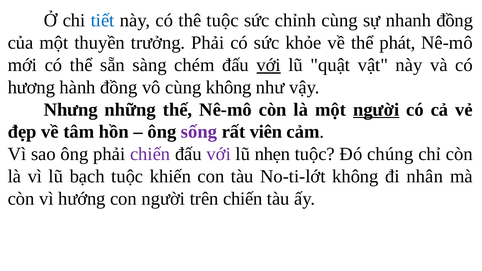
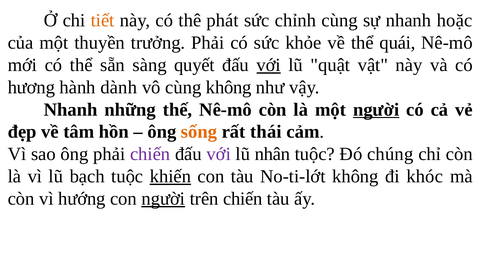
tiết colour: blue -> orange
thê tuộc: tuộc -> phát
nhanh đồng: đồng -> hoặc
phát: phát -> quái
chém: chém -> quyết
hành đồng: đồng -> dành
Nhưng at (71, 110): Nhưng -> Nhanh
sống colour: purple -> orange
viên: viên -> thái
nhẹn: nhẹn -> nhân
khiến underline: none -> present
nhân: nhân -> khóc
người at (163, 199) underline: none -> present
